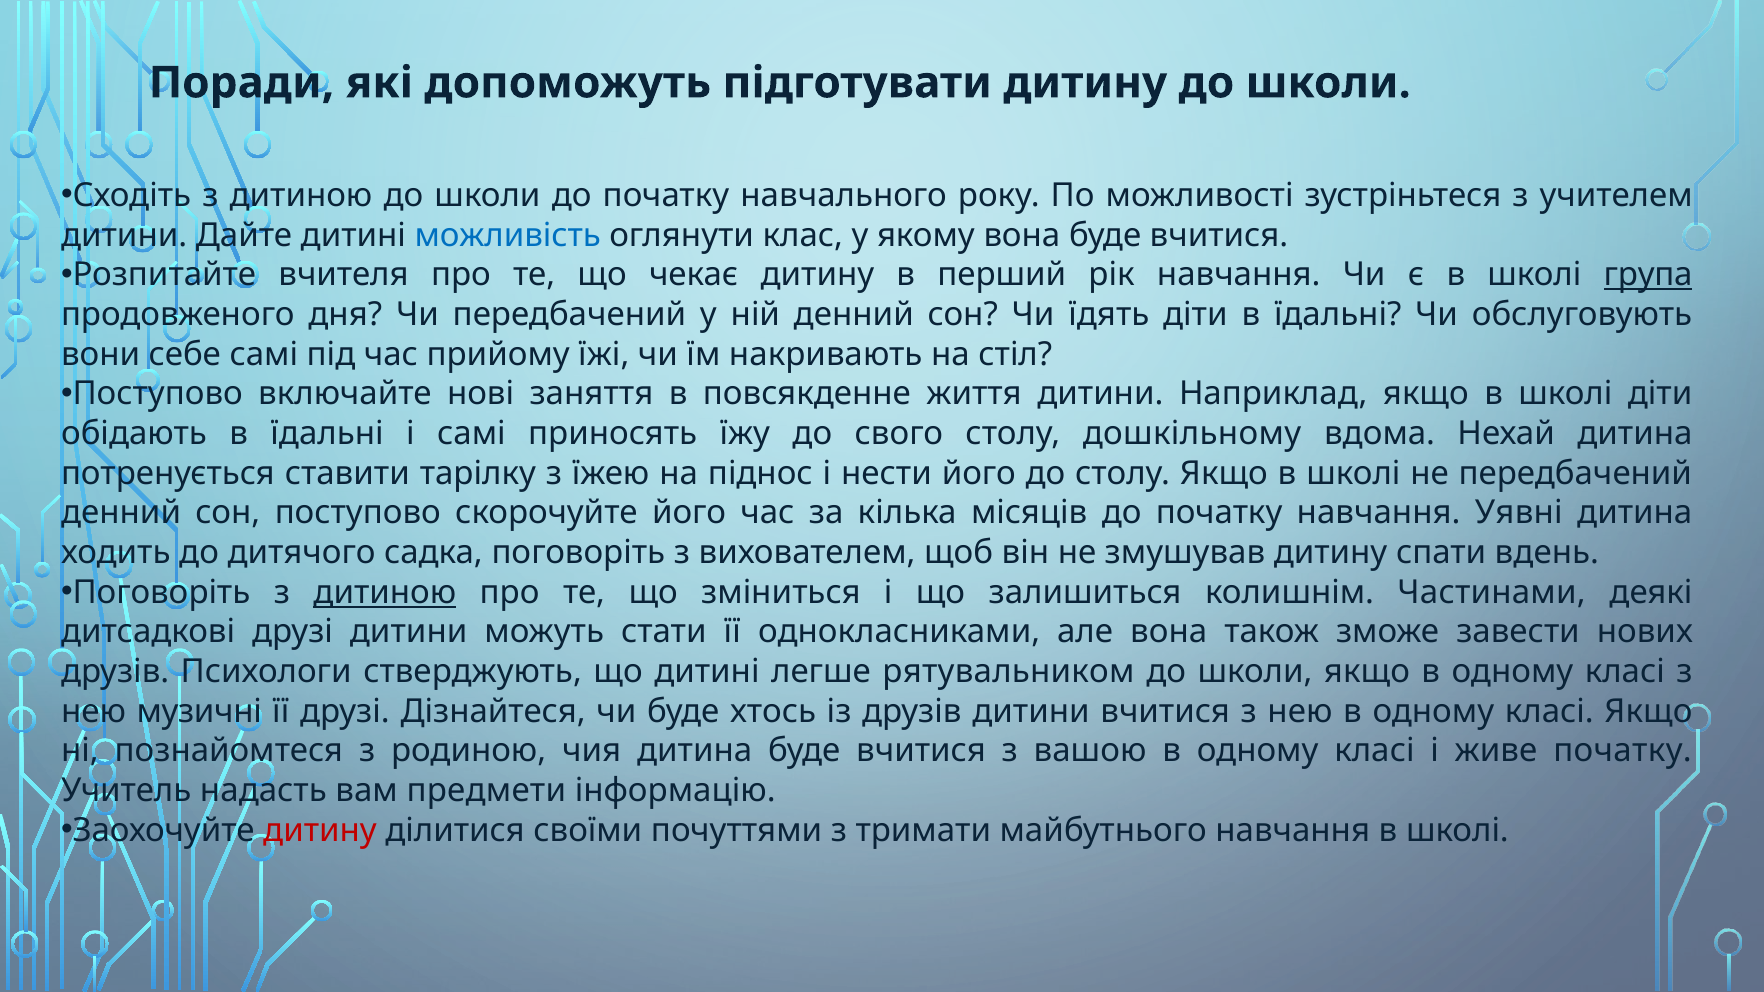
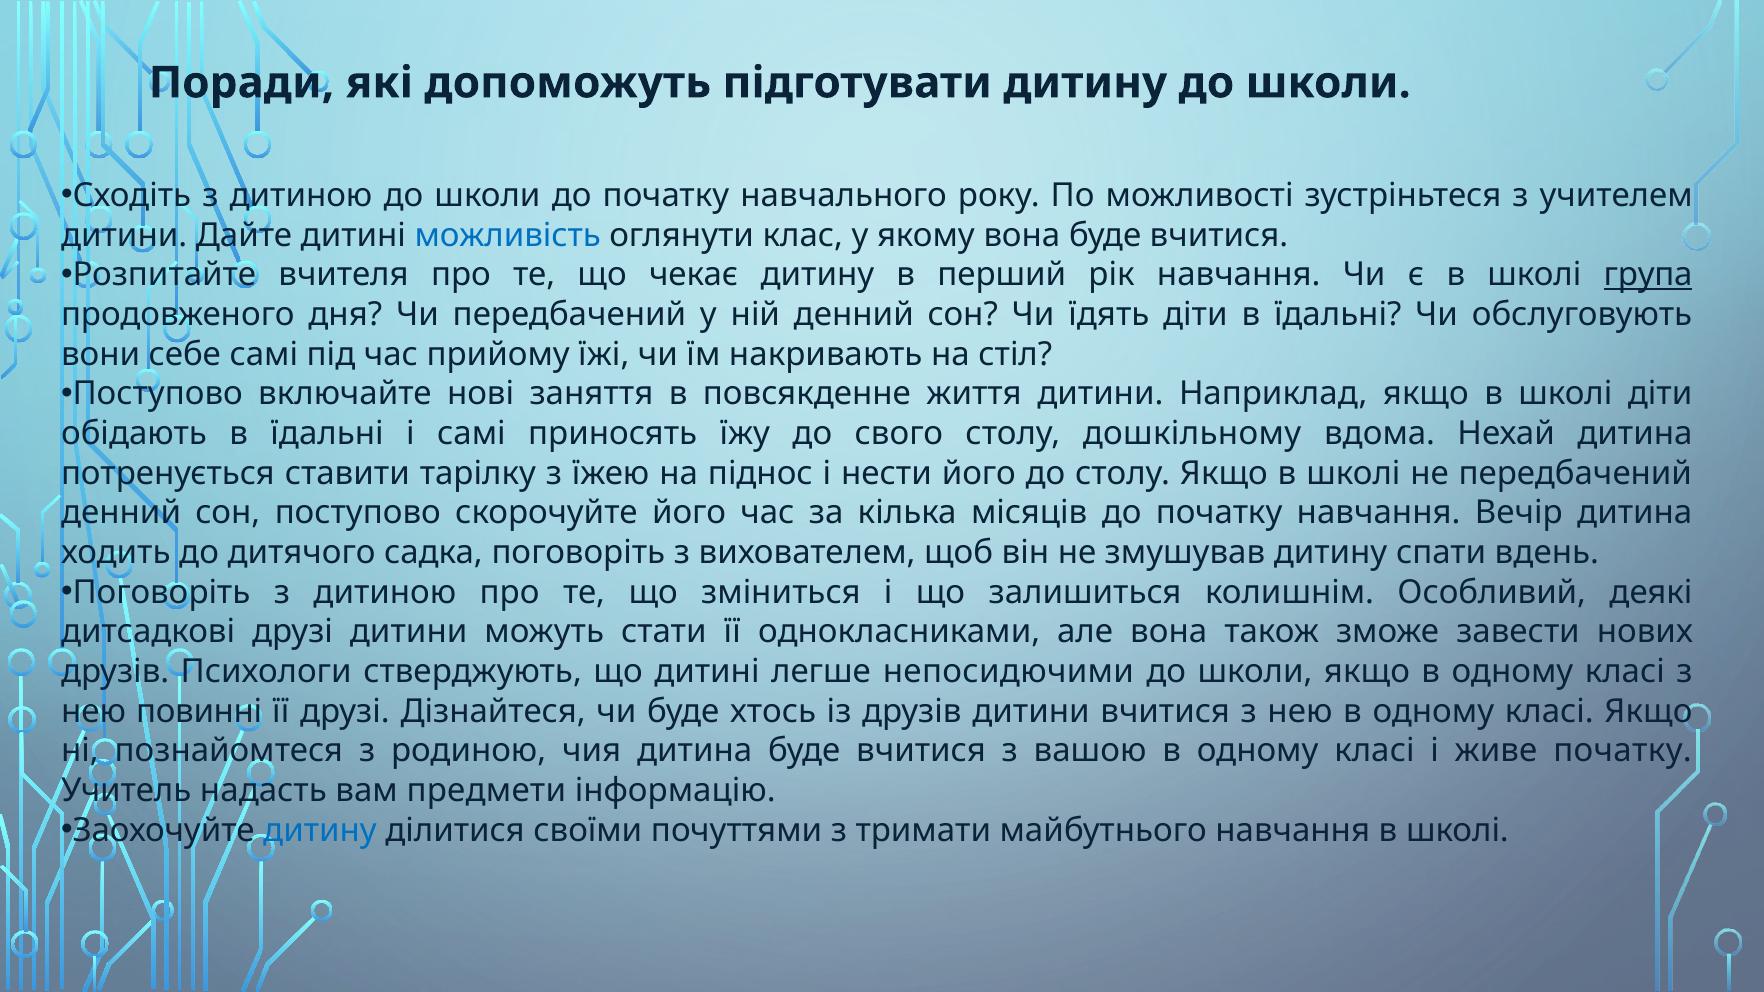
Уявні: Уявні -> Вечір
дитиною at (385, 592) underline: present -> none
Частинами: Частинами -> Особливий
рятувальником: рятувальником -> непосидючими
музичні: музичні -> повинні
дитину at (320, 831) colour: red -> blue
